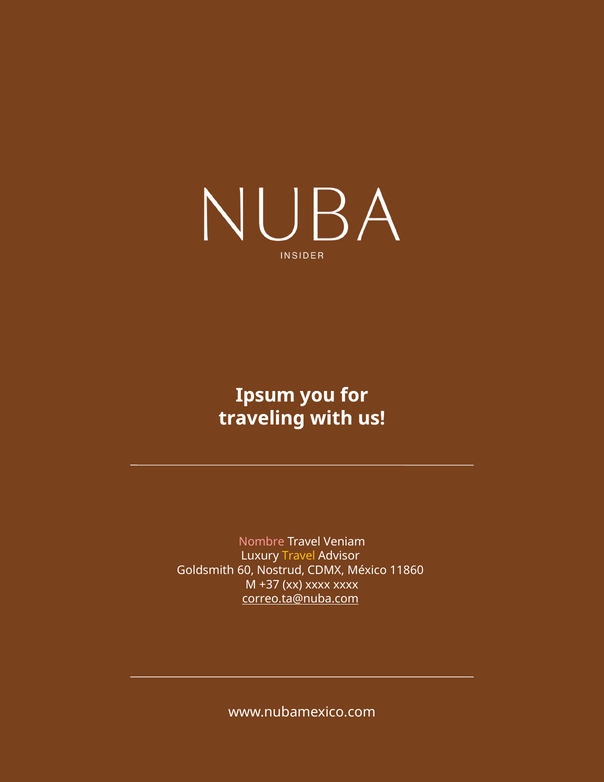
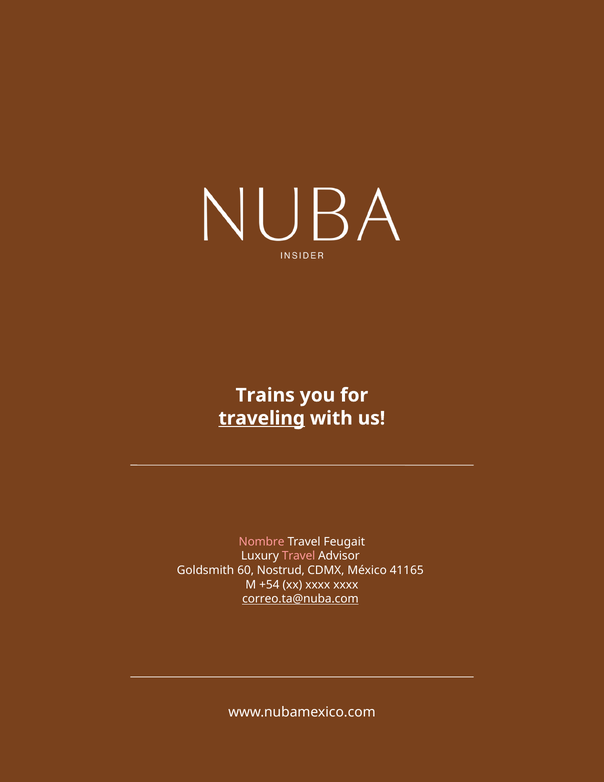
Ipsum: Ipsum -> Trains
traveling underline: none -> present
Veniam: Veniam -> Feugait
Travel at (299, 556) colour: yellow -> pink
11860: 11860 -> 41165
+37: +37 -> +54
